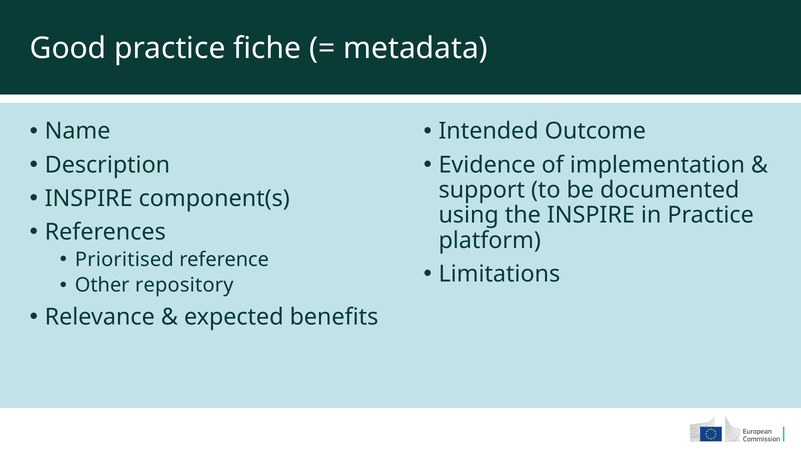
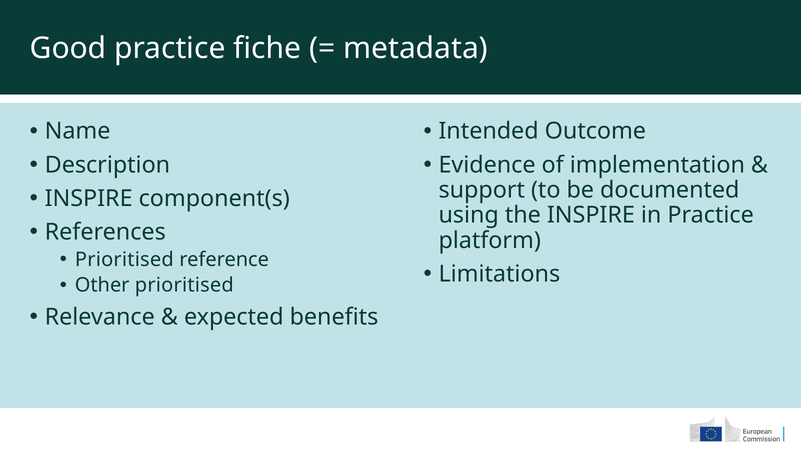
Other repository: repository -> prioritised
